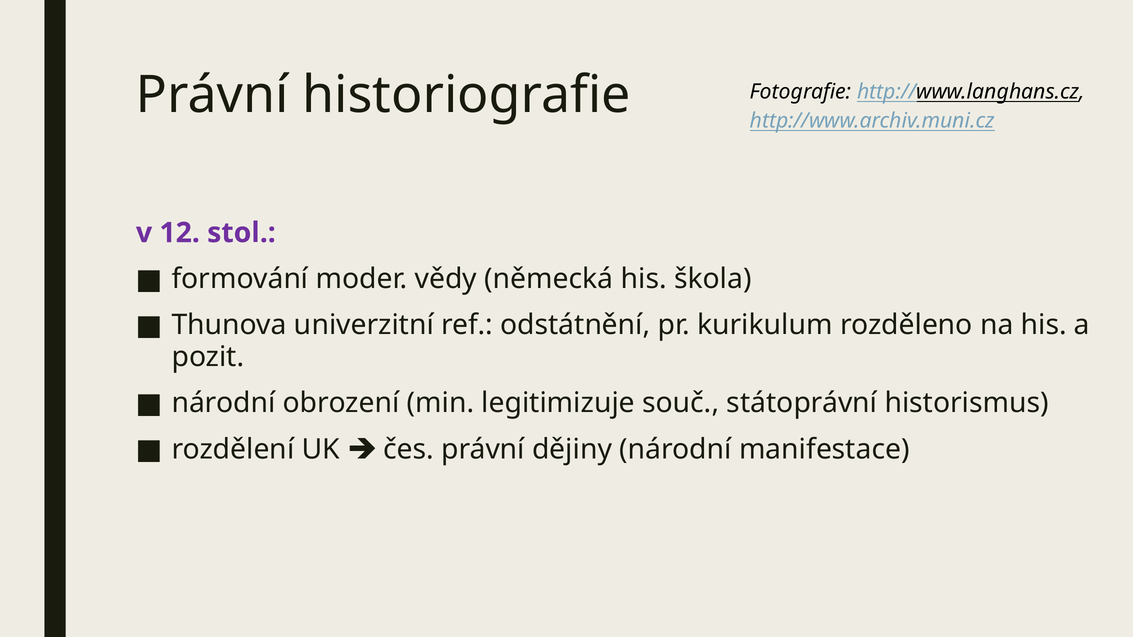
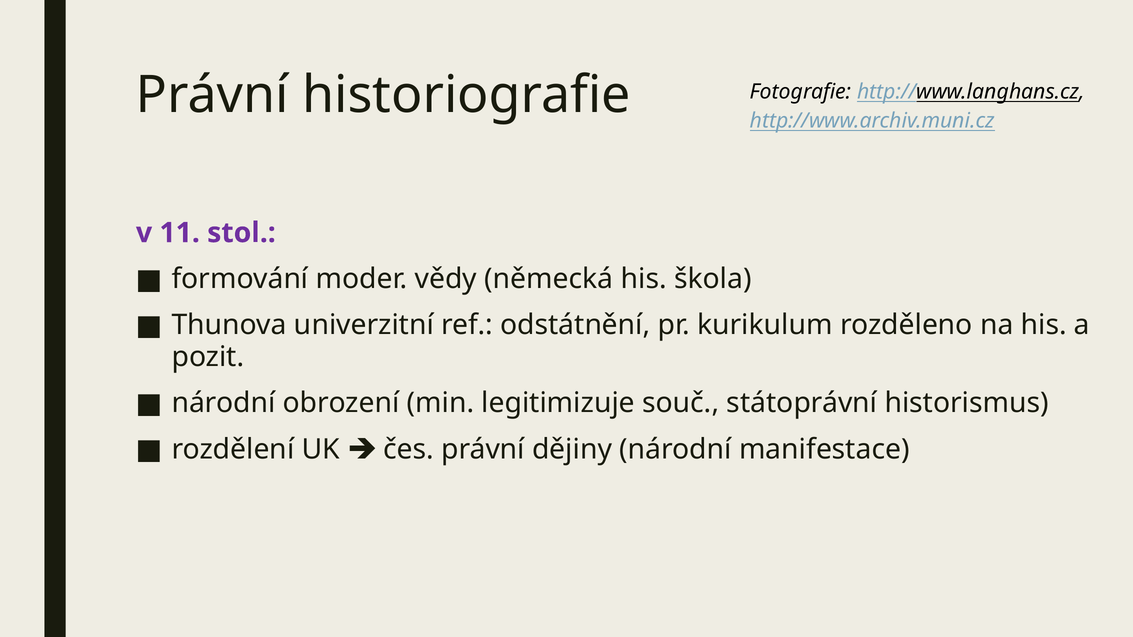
12: 12 -> 11
